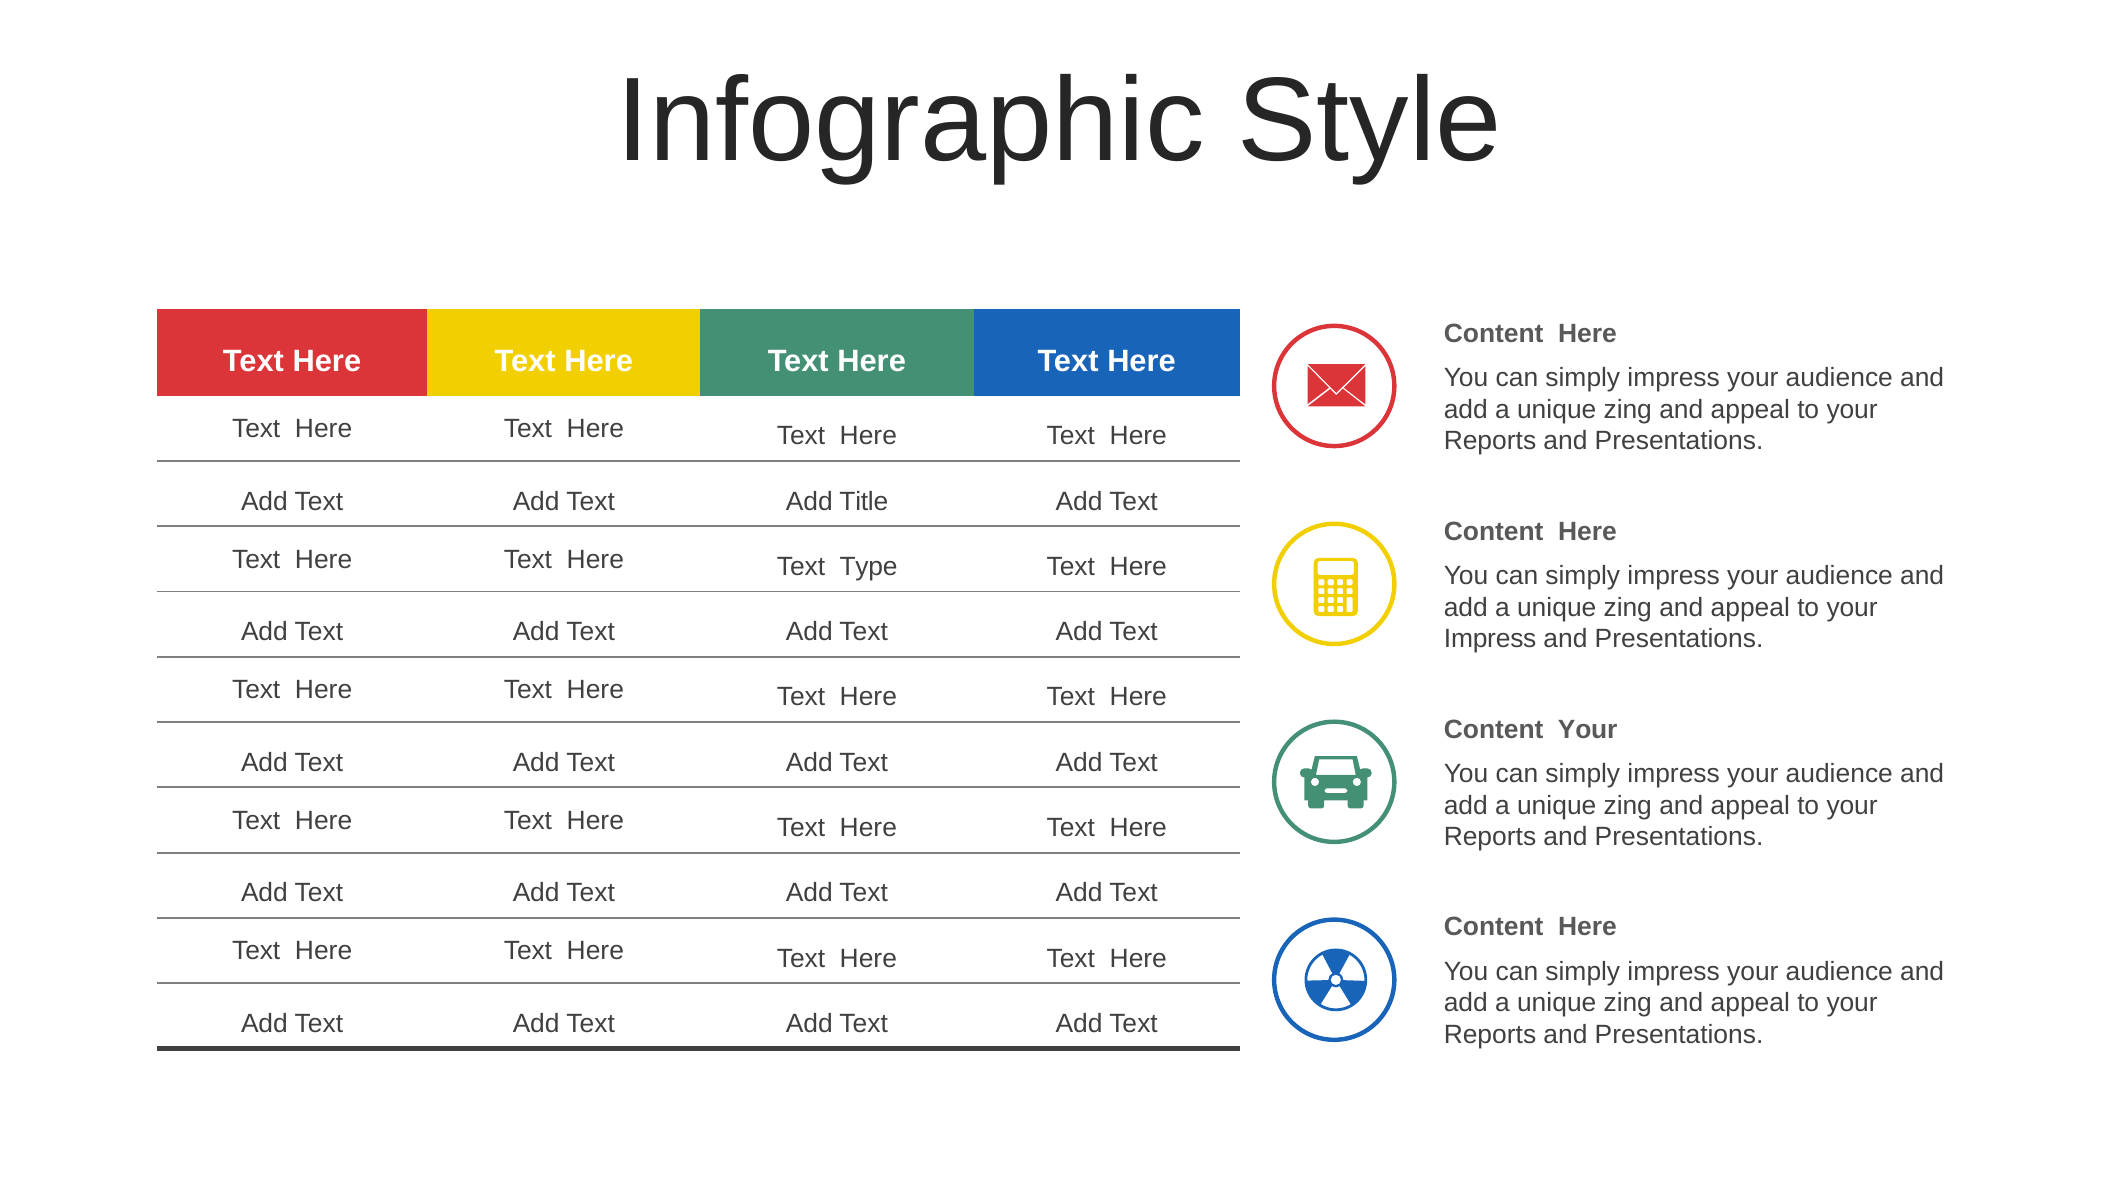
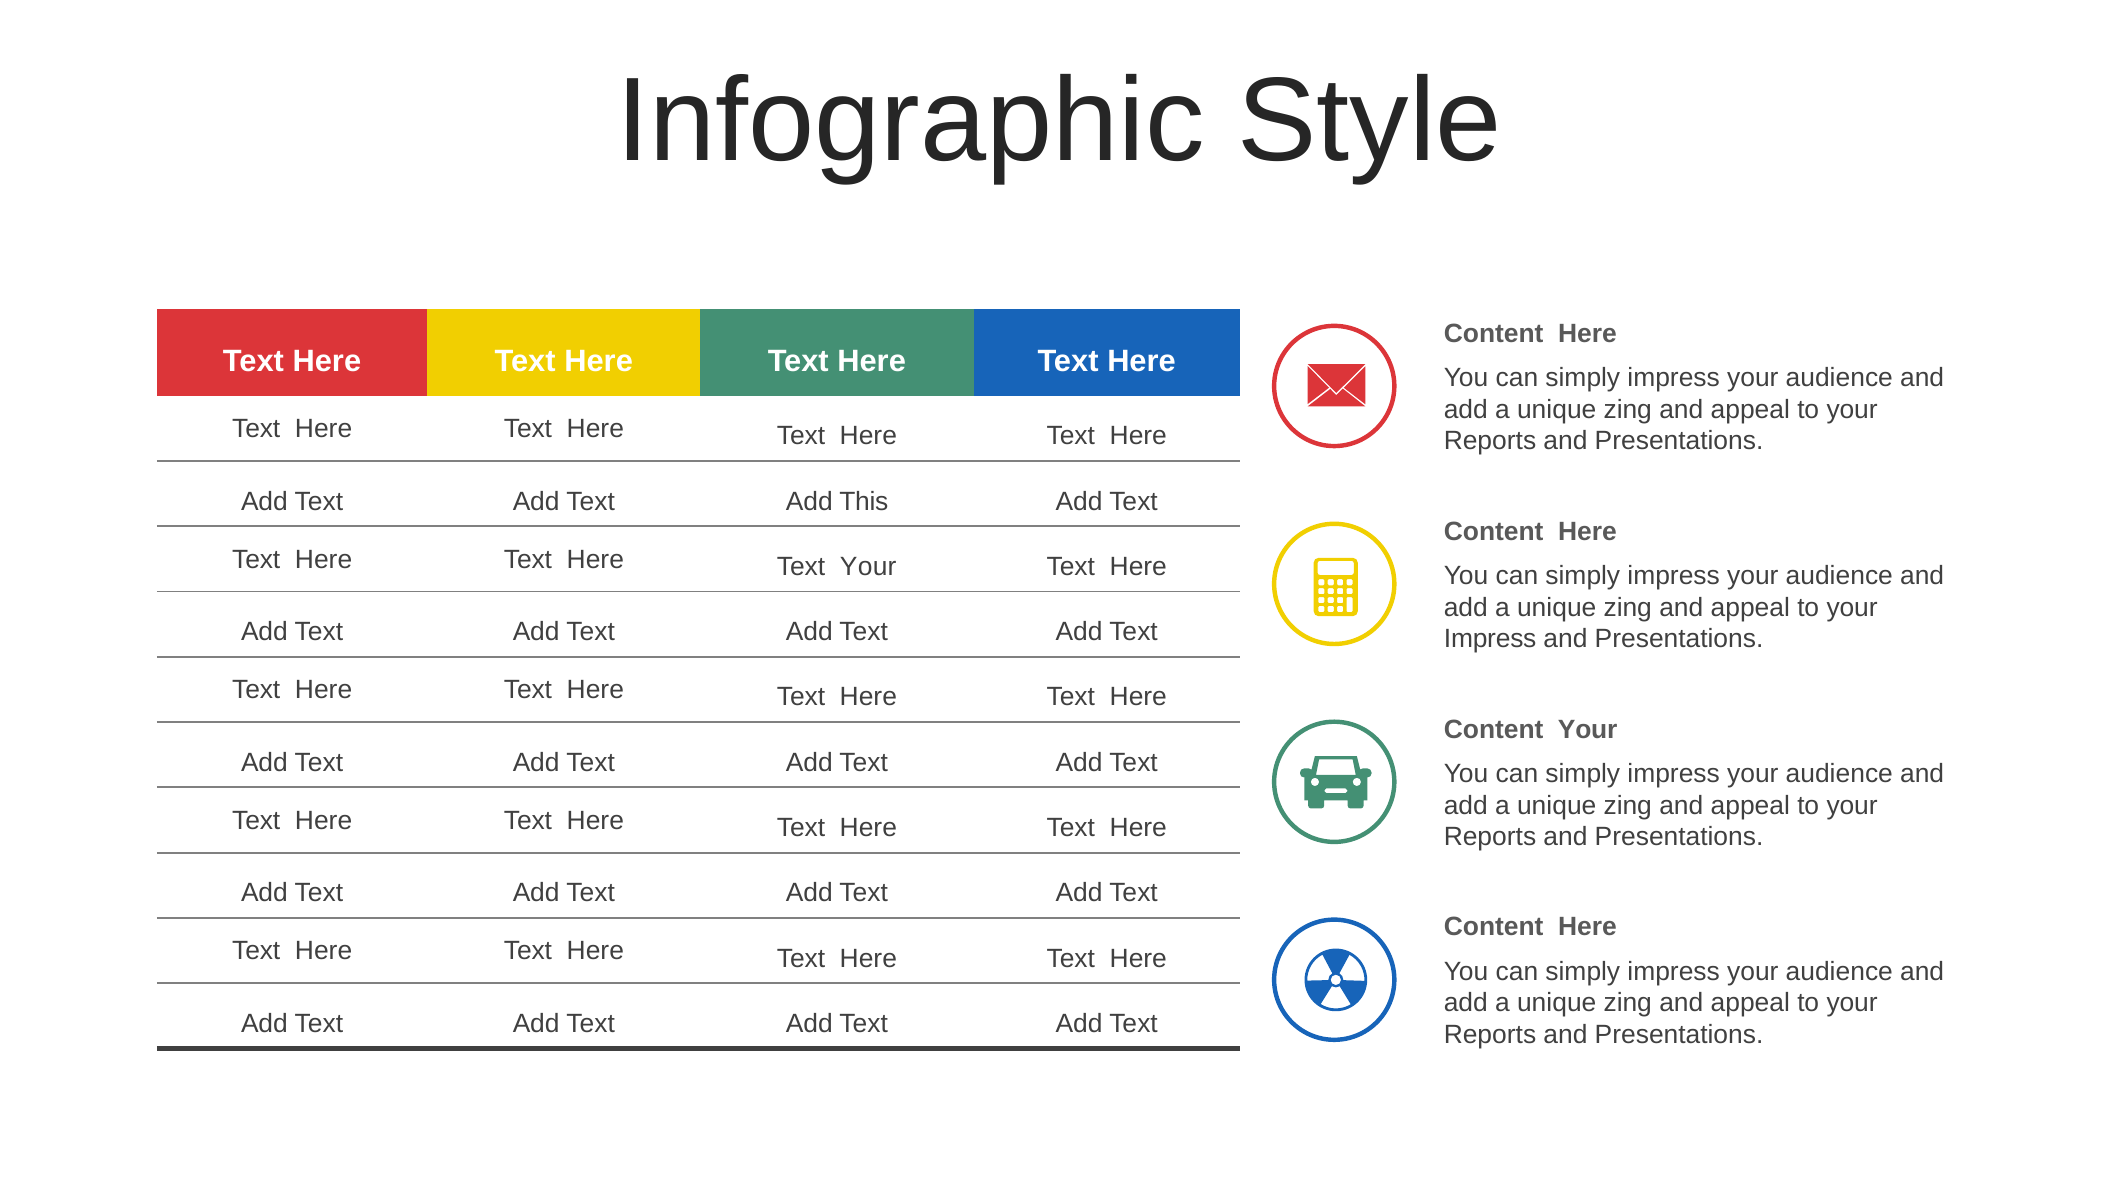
Title: Title -> This
Text Type: Type -> Your
